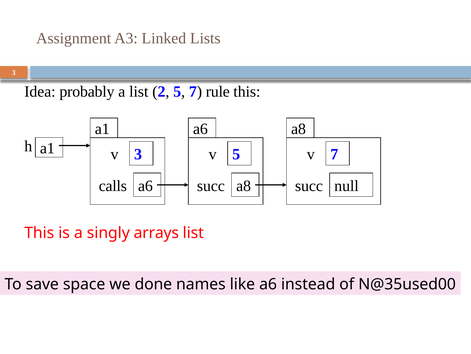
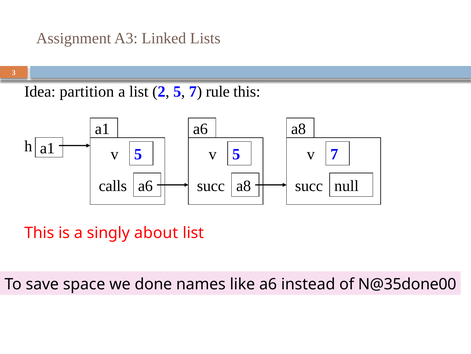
probably: probably -> partition
a1 3: 3 -> 5
arrays: arrays -> about
N@35used00: N@35used00 -> N@35done00
